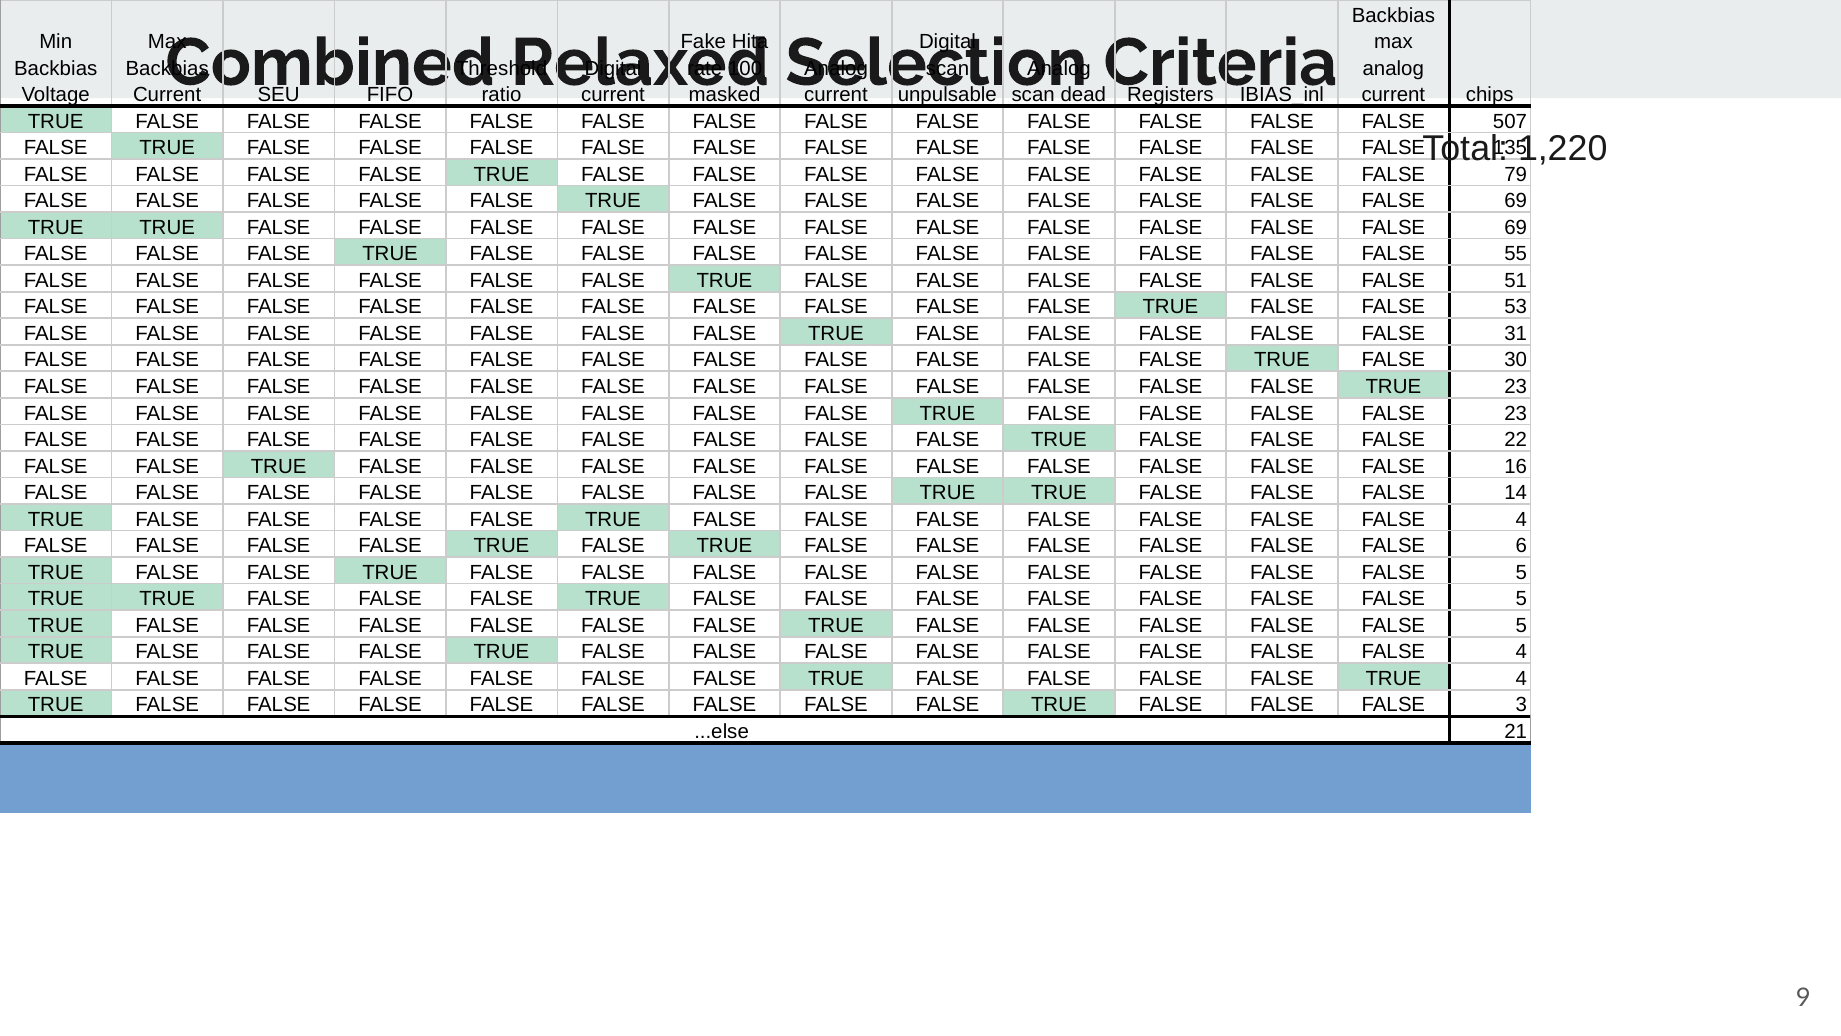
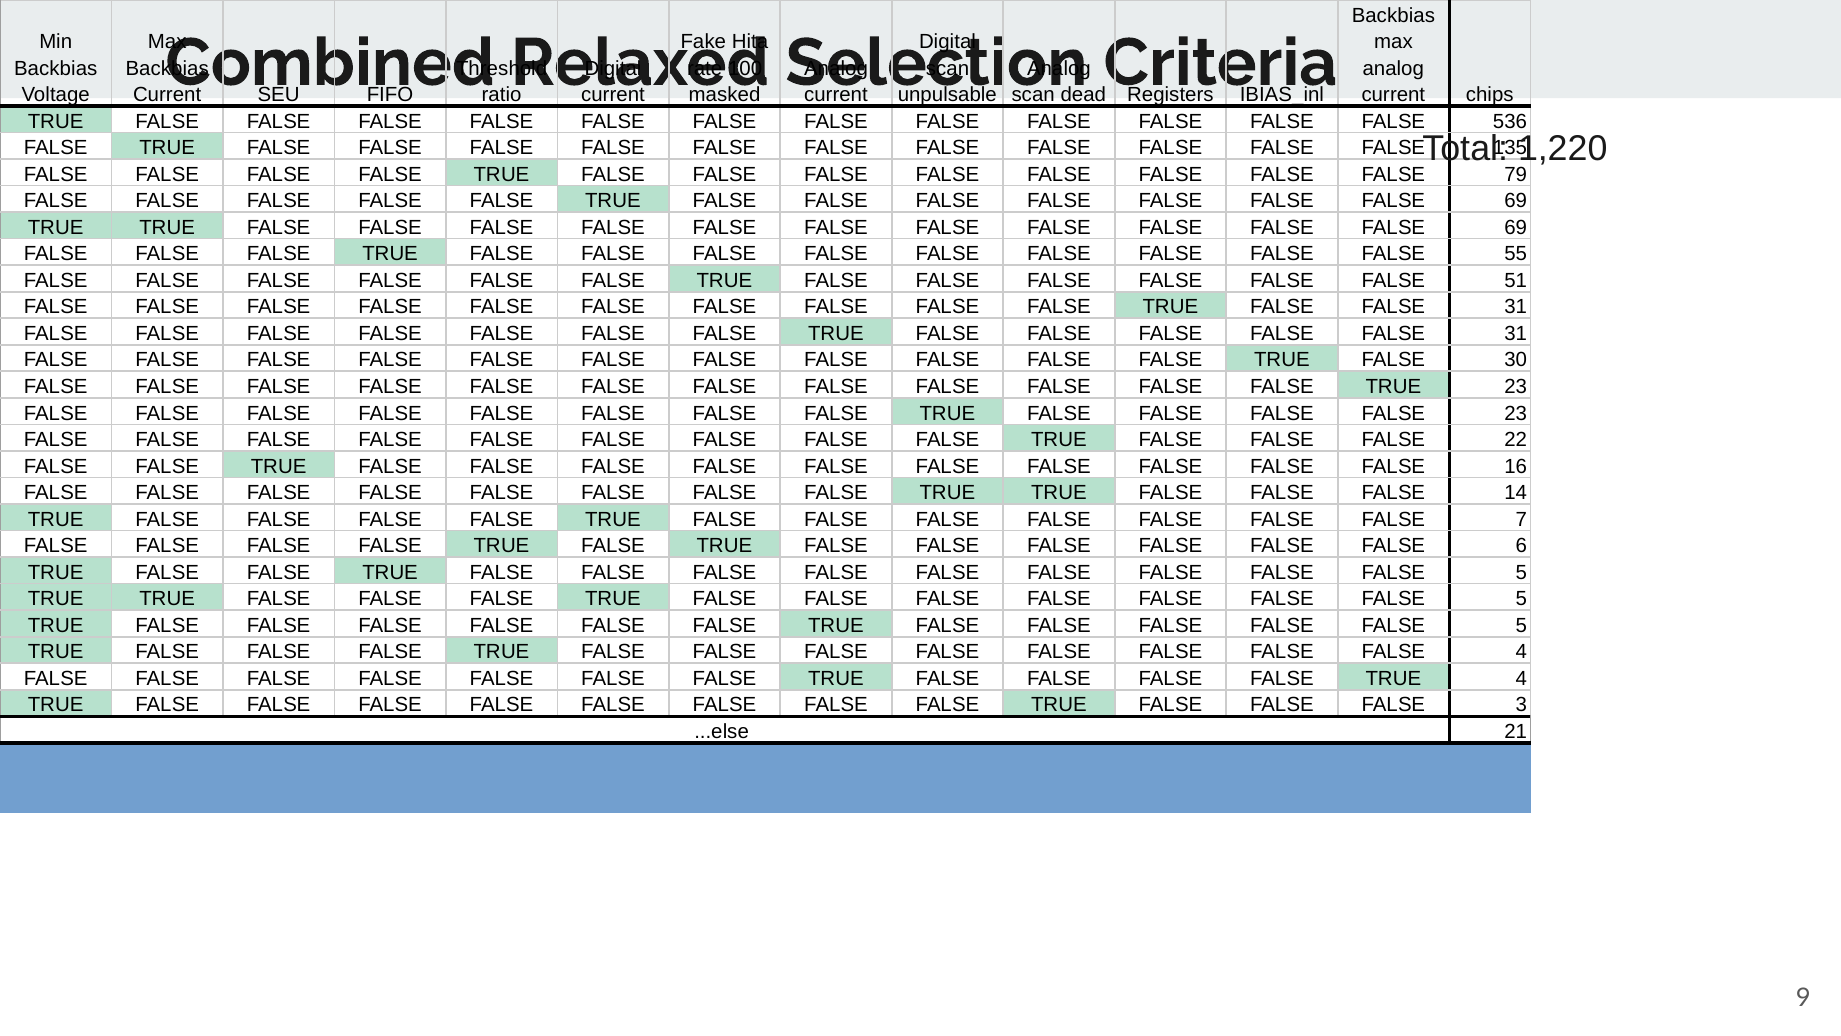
507: 507 -> 536
TRUE FALSE FALSE 53: 53 -> 31
4 at (1521, 519): 4 -> 7
